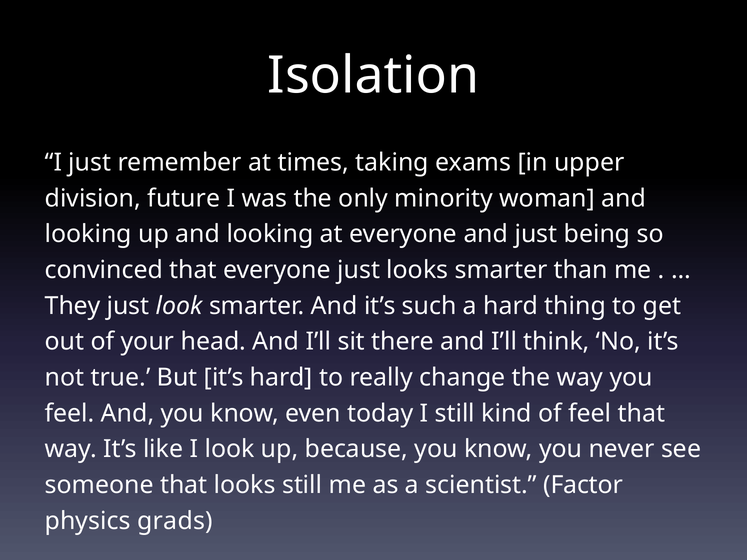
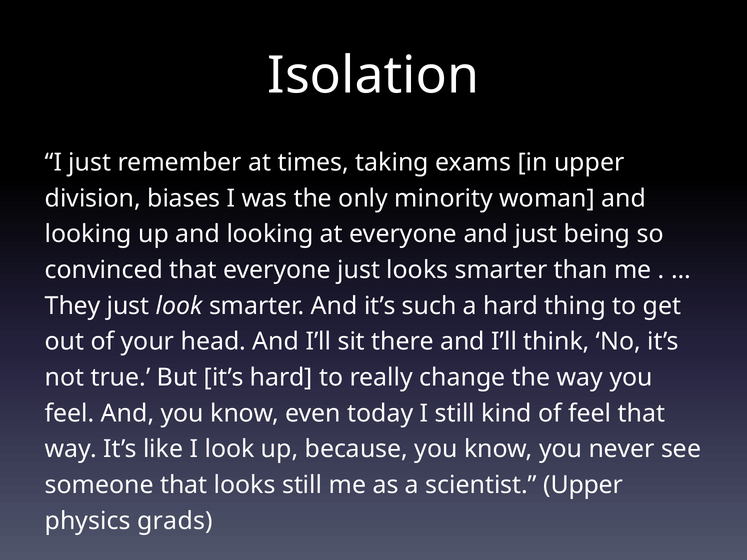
future: future -> biases
scientist Factor: Factor -> Upper
